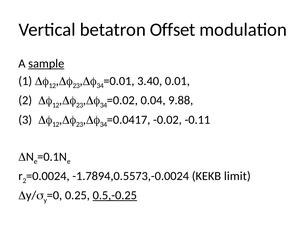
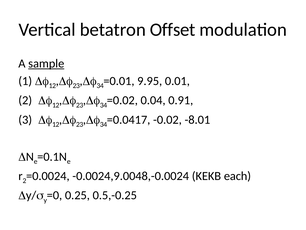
3.40: 3.40 -> 9.95
9.88: 9.88 -> 0.91
-0.11: -0.11 -> -8.01
-1.7894,0.5573,-0.0024: -1.7894,0.5573,-0.0024 -> -0.0024,9.0048,-0.0024
limit: limit -> each
0.5,-0.25 underline: present -> none
